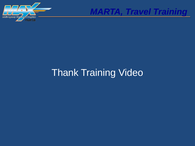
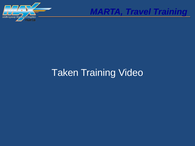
Thank: Thank -> Taken
